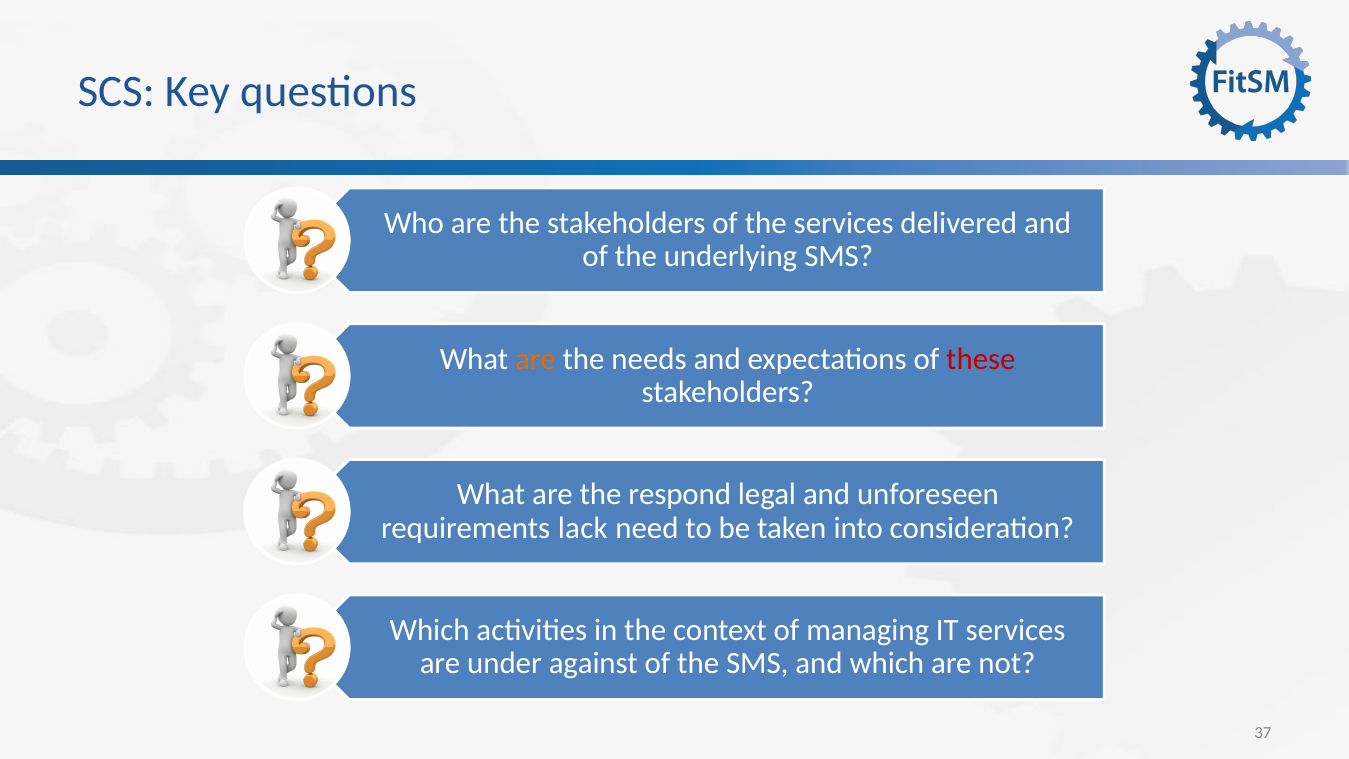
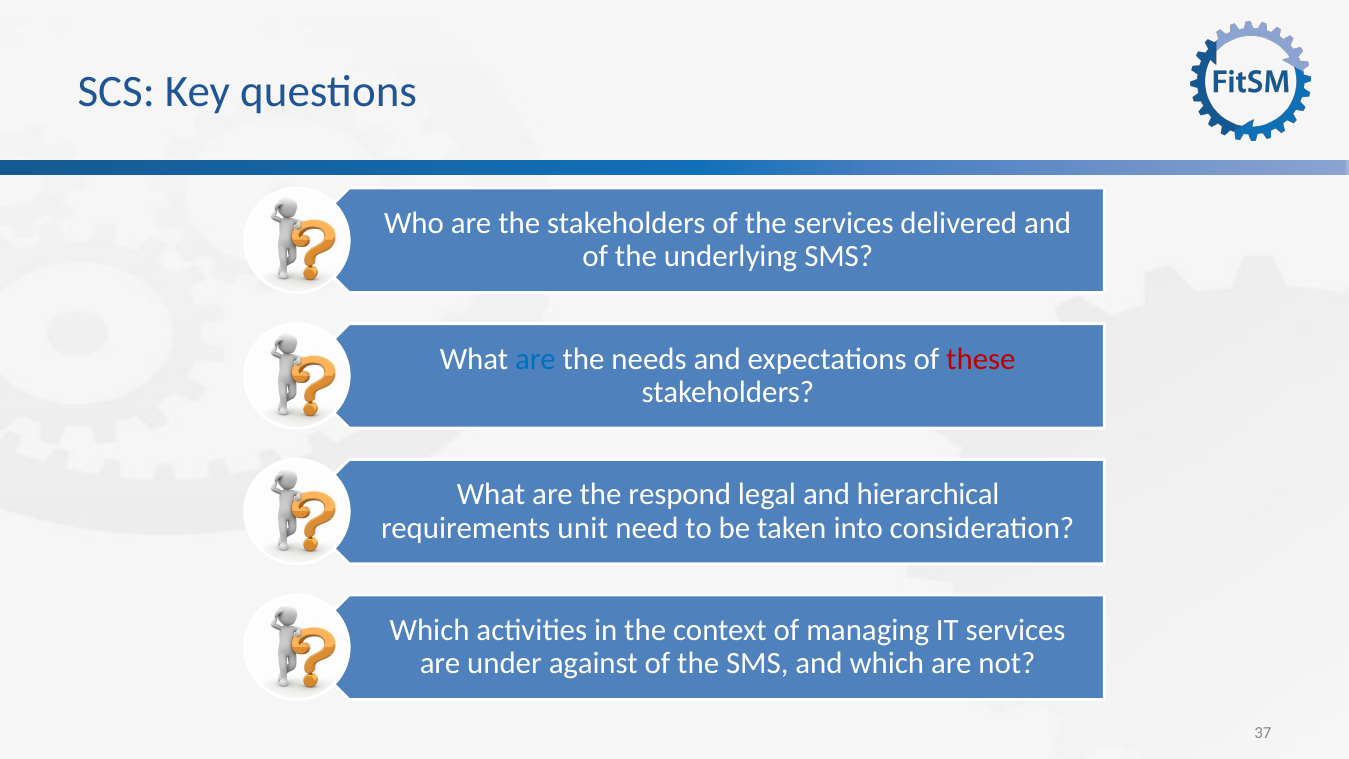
are at (536, 359) colour: orange -> blue
unforeseen: unforeseen -> hierarchical
lack: lack -> unit
